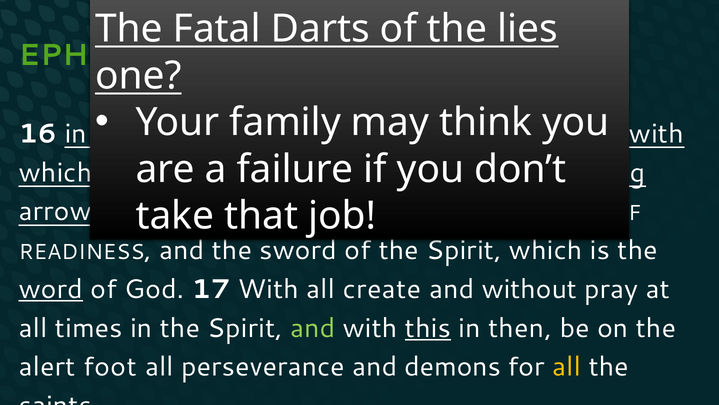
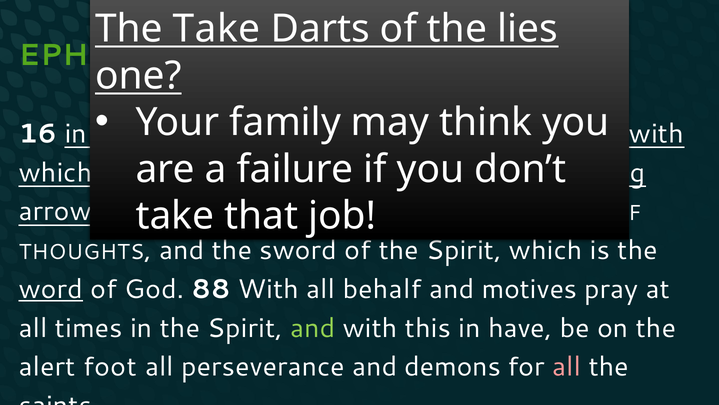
The Fatal: Fatal -> Take
READINESS: READINESS -> THOUGHTS
God 17: 17 -> 88
create: create -> behalf
without: without -> motives
this underline: present -> none
then: then -> have
all at (567, 366) colour: yellow -> pink
